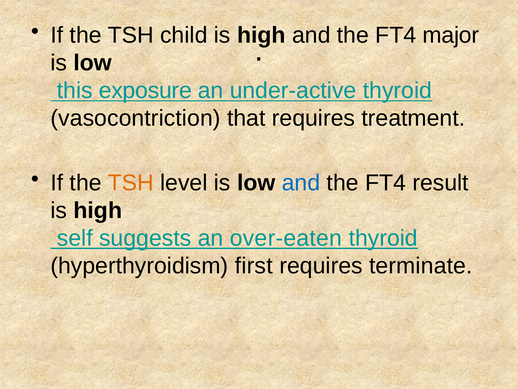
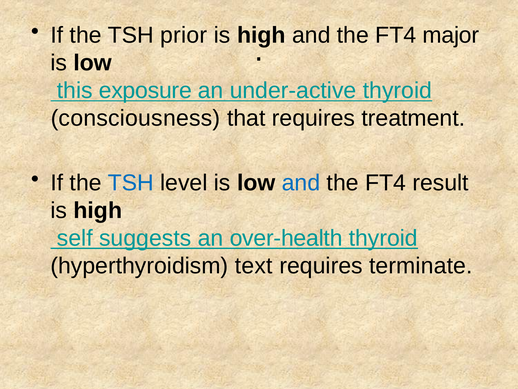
child: child -> prior
vasocontriction: vasocontriction -> consciousness
TSH at (131, 183) colour: orange -> blue
over-eaten: over-eaten -> over-health
first: first -> text
